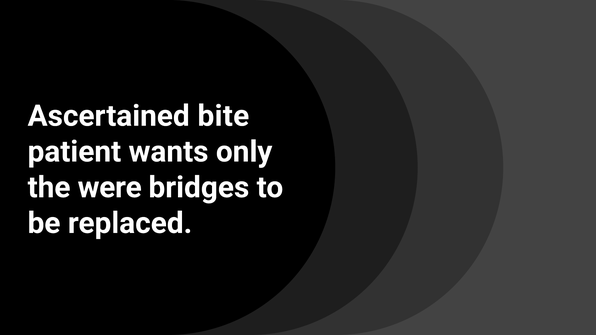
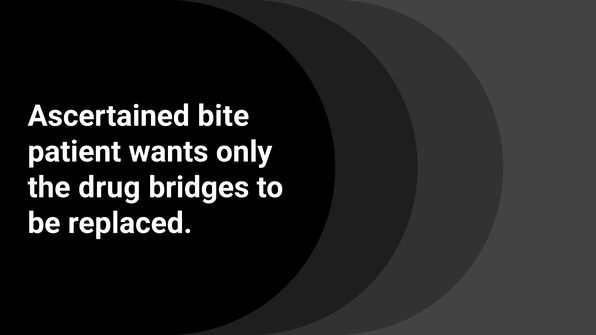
were: were -> drug
